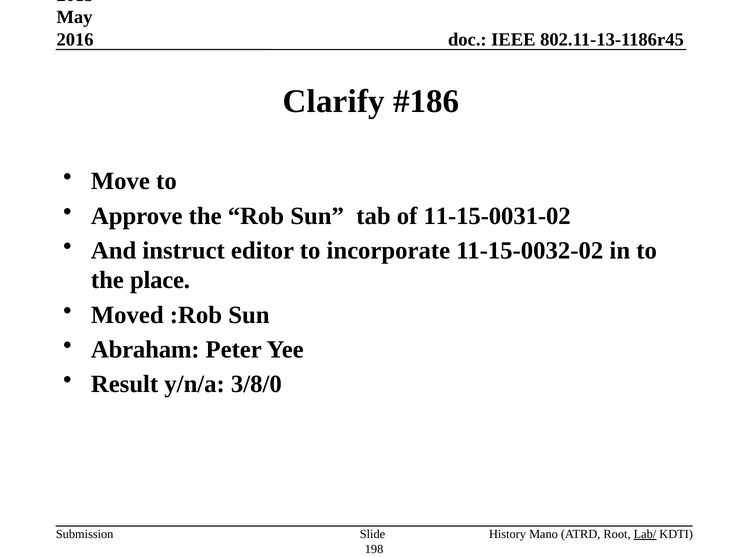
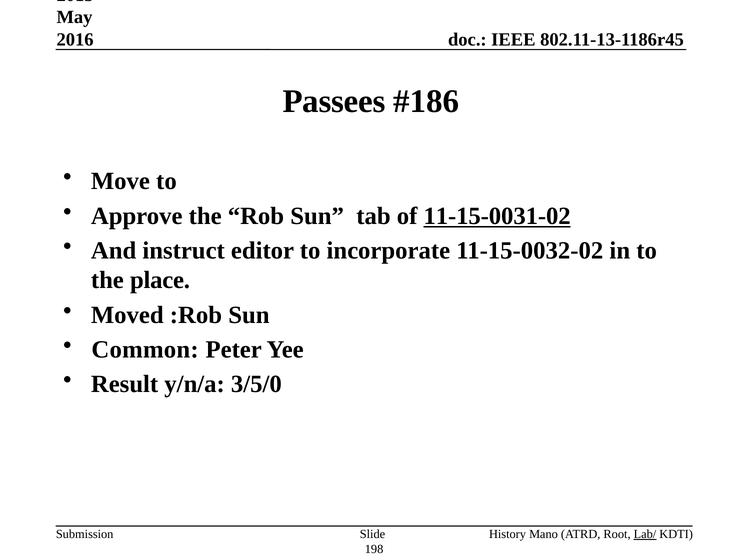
Clarify: Clarify -> Passees
11-15-0031-02 underline: none -> present
Abraham: Abraham -> Common
3/8/0: 3/8/0 -> 3/5/0
